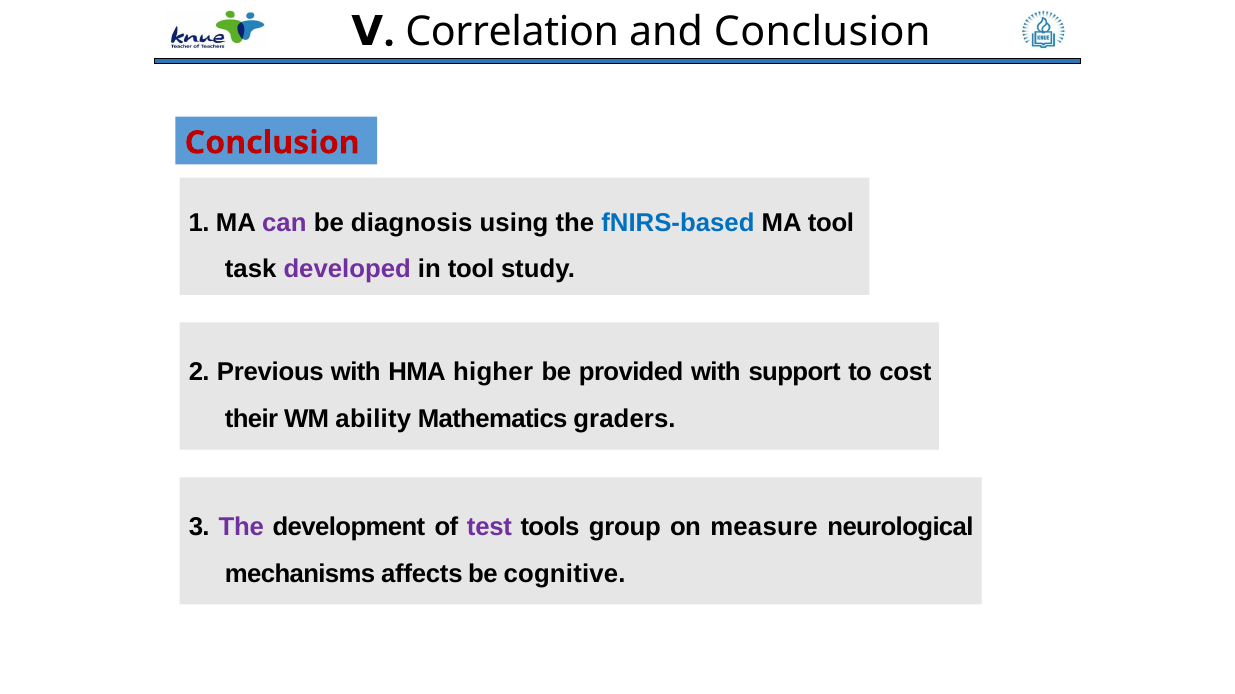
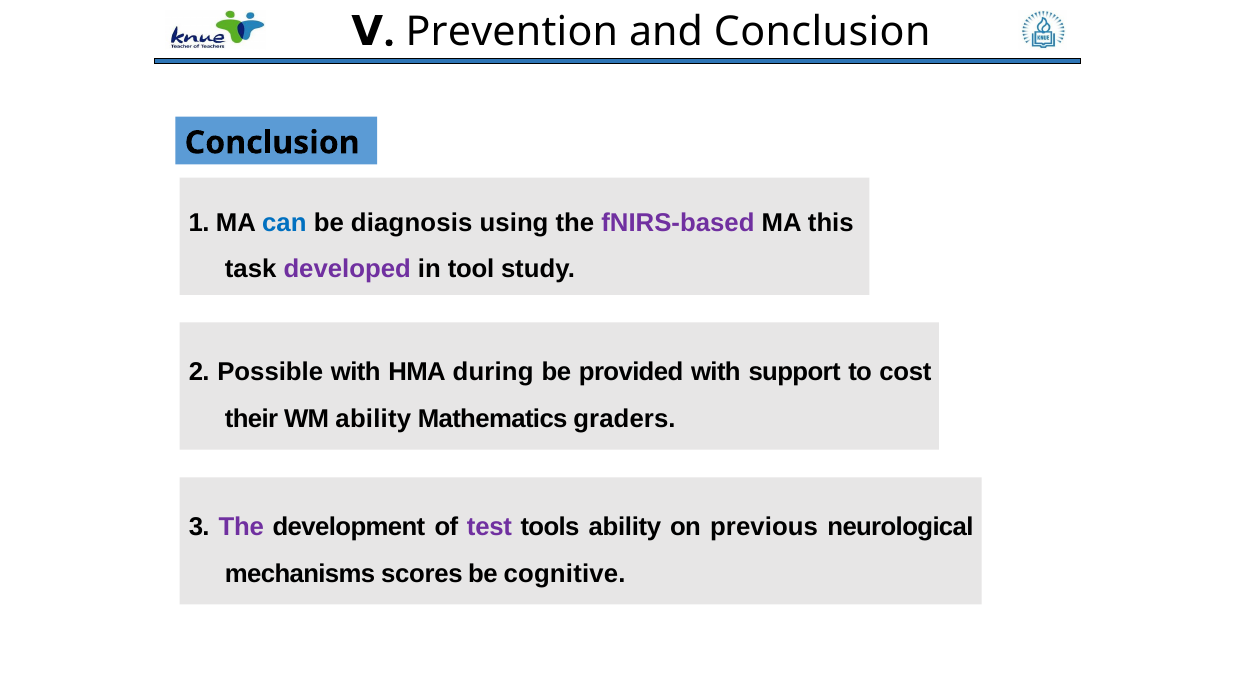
Correlation: Correlation -> Prevention
Conclusion at (272, 143) colour: red -> black
can colour: purple -> blue
fNIRS-based colour: blue -> purple
MA tool: tool -> this
Previous: Previous -> Possible
higher: higher -> during
tools group: group -> ability
measure: measure -> previous
affects: affects -> scores
